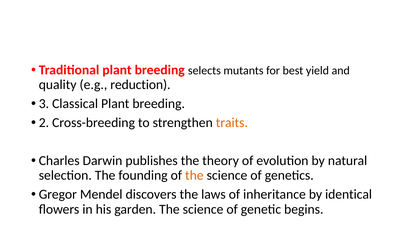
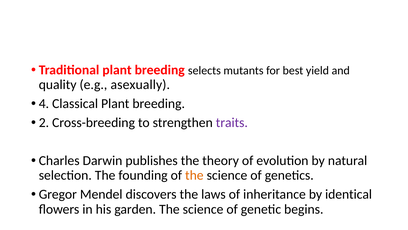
reduction: reduction -> asexually
3: 3 -> 4
traits colour: orange -> purple
